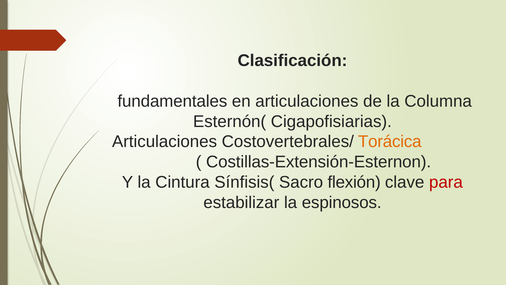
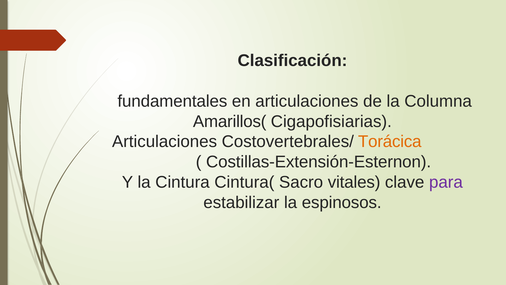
Esternón(: Esternón( -> Amarillos(
Sínfisis(: Sínfisis( -> Cintura(
flexión: flexión -> vitales
para colour: red -> purple
